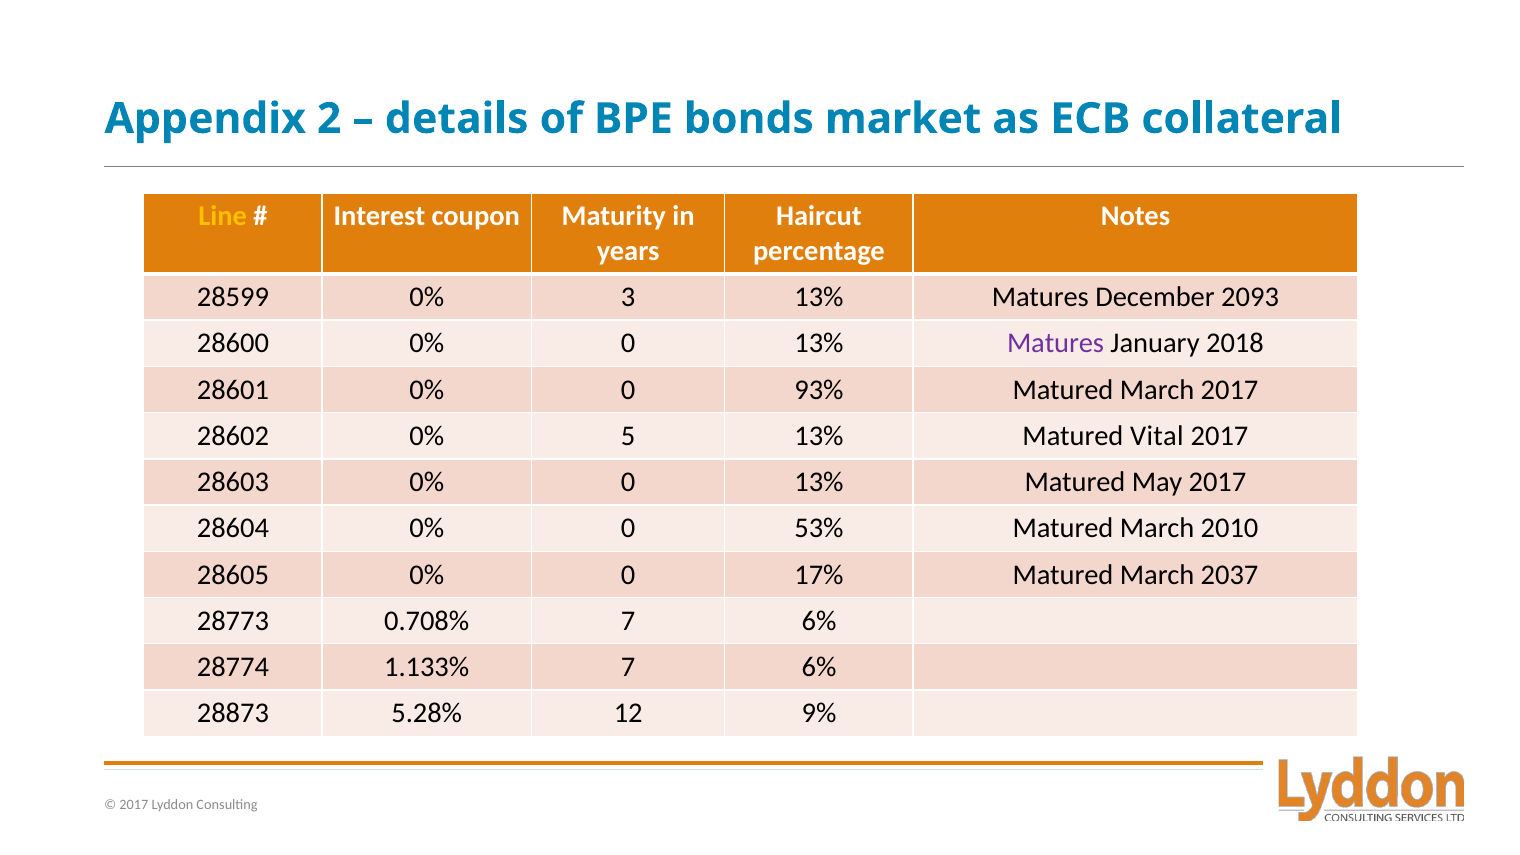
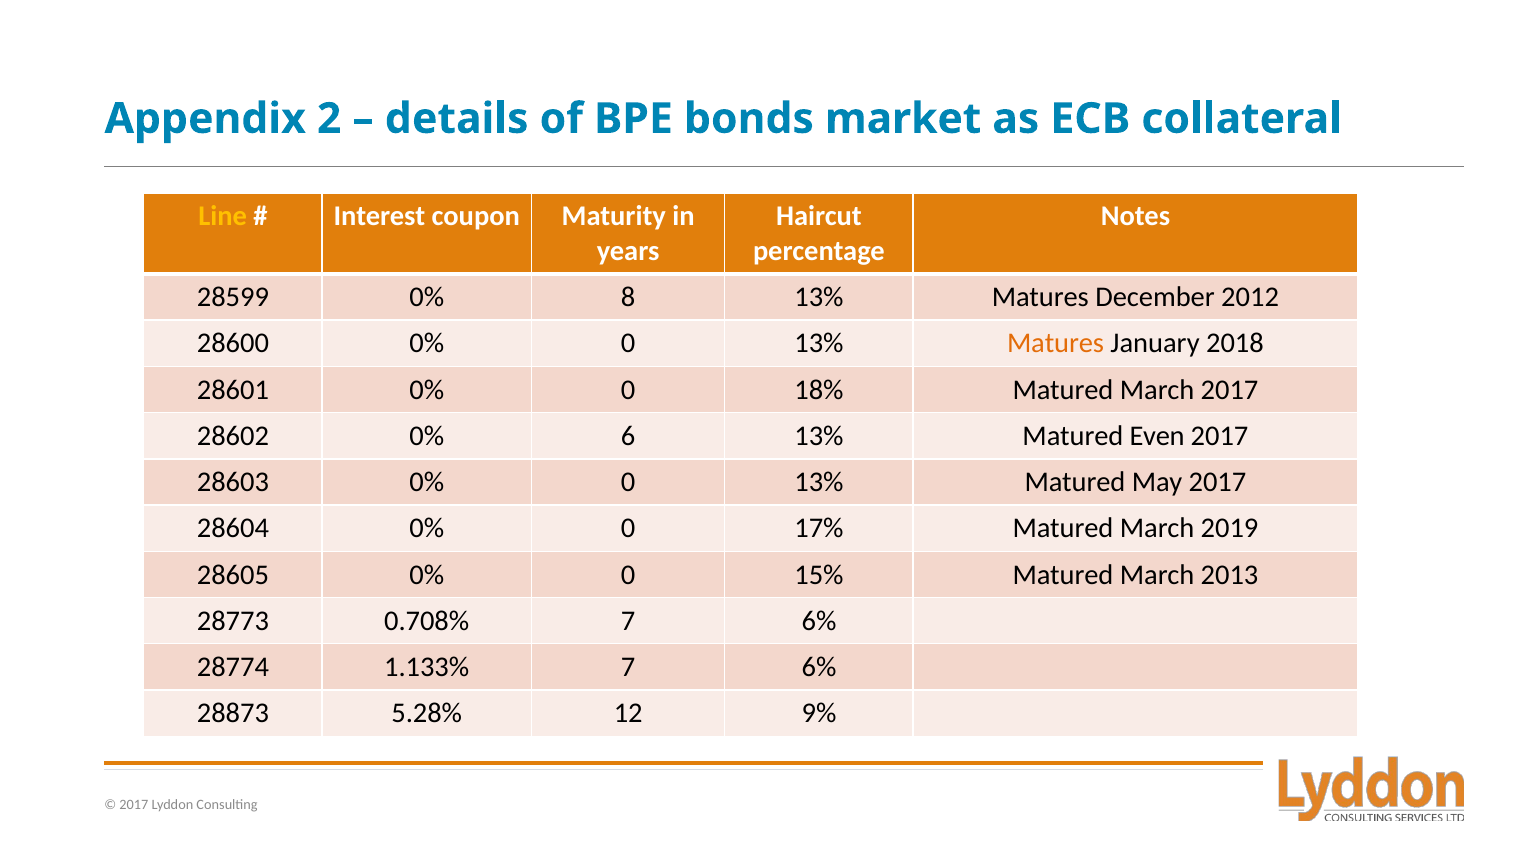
3: 3 -> 8
2093: 2093 -> 2012
Matures at (1056, 344) colour: purple -> orange
93%: 93% -> 18%
5: 5 -> 6
Vital: Vital -> Even
53%: 53% -> 17%
2010: 2010 -> 2019
17%: 17% -> 15%
2037: 2037 -> 2013
